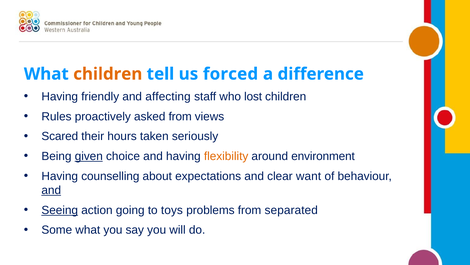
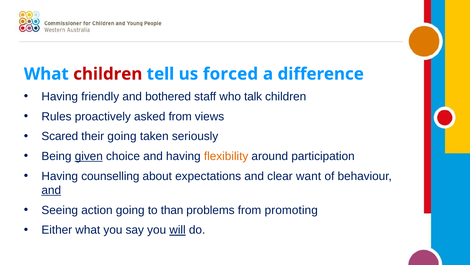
children at (108, 74) colour: orange -> red
affecting: affecting -> bothered
lost: lost -> talk
their hours: hours -> going
environment: environment -> participation
Seeing underline: present -> none
toys: toys -> than
separated: separated -> promoting
Some: Some -> Either
will underline: none -> present
